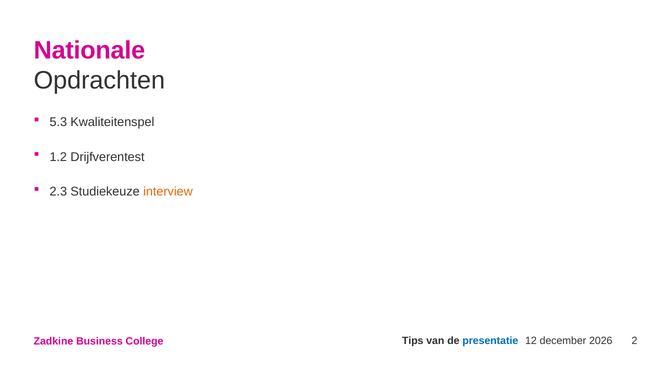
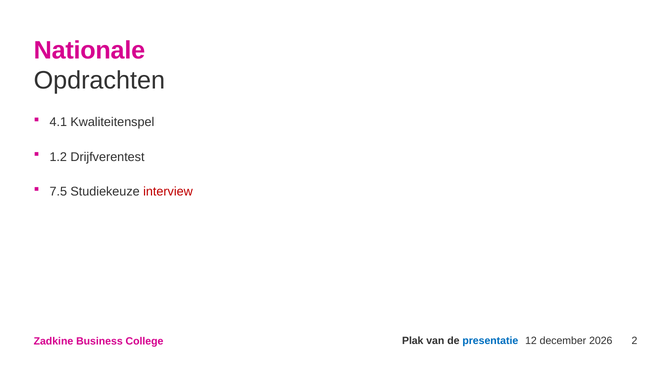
5.3: 5.3 -> 4.1
2.3: 2.3 -> 7.5
interview colour: orange -> red
Tips: Tips -> Plak
